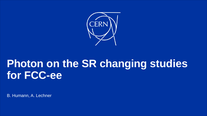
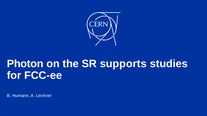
changing: changing -> supports
